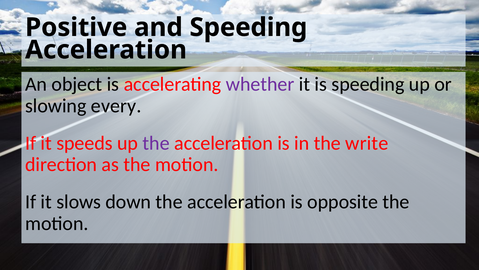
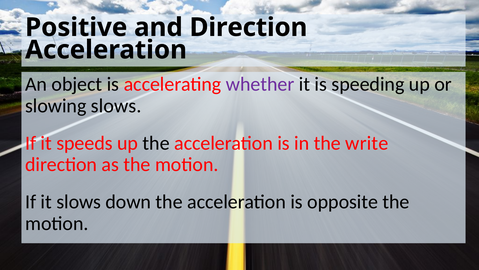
and Speeding: Speeding -> Direction
slowing every: every -> slows
the at (156, 143) colour: purple -> black
